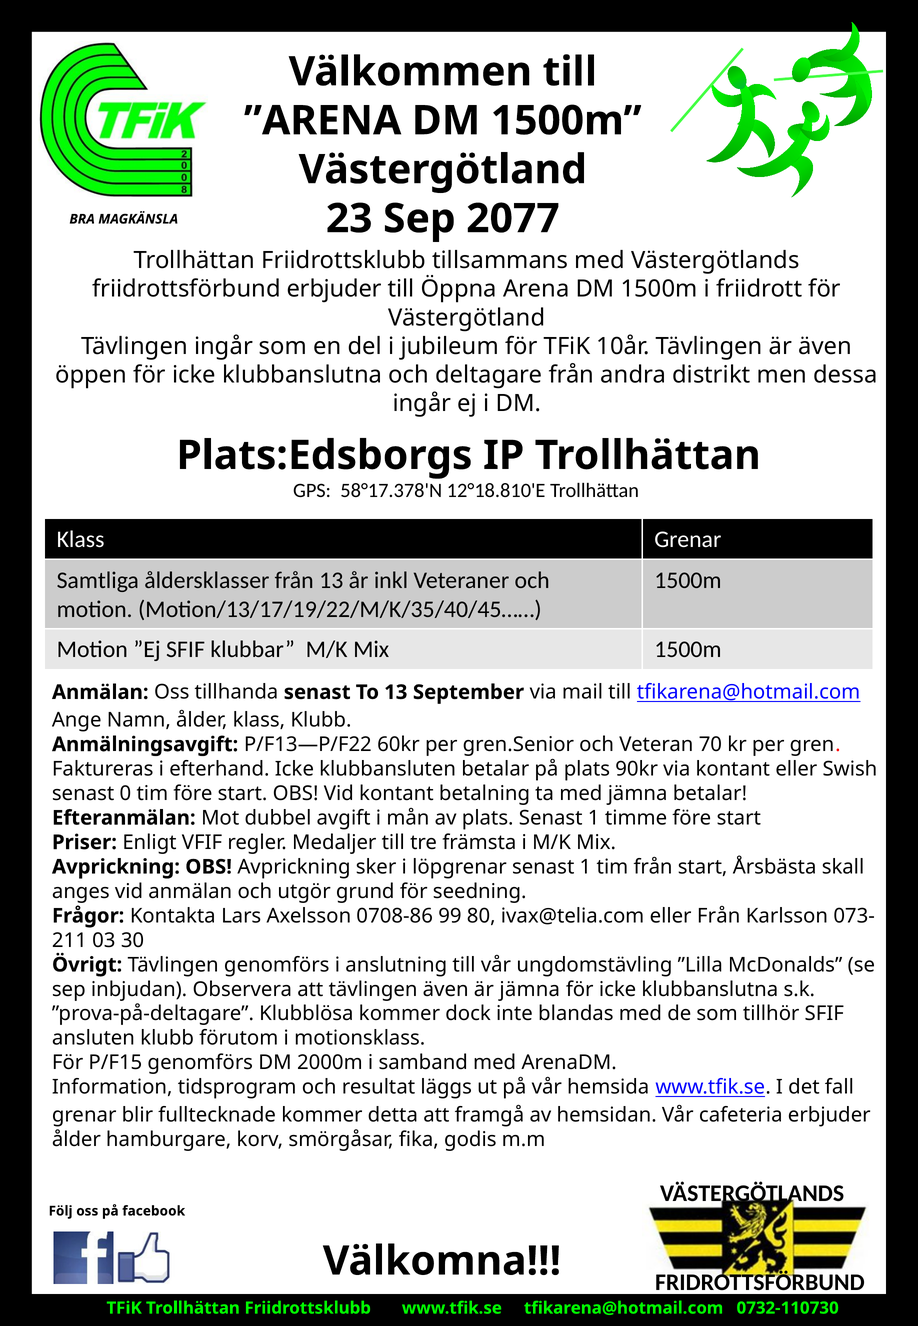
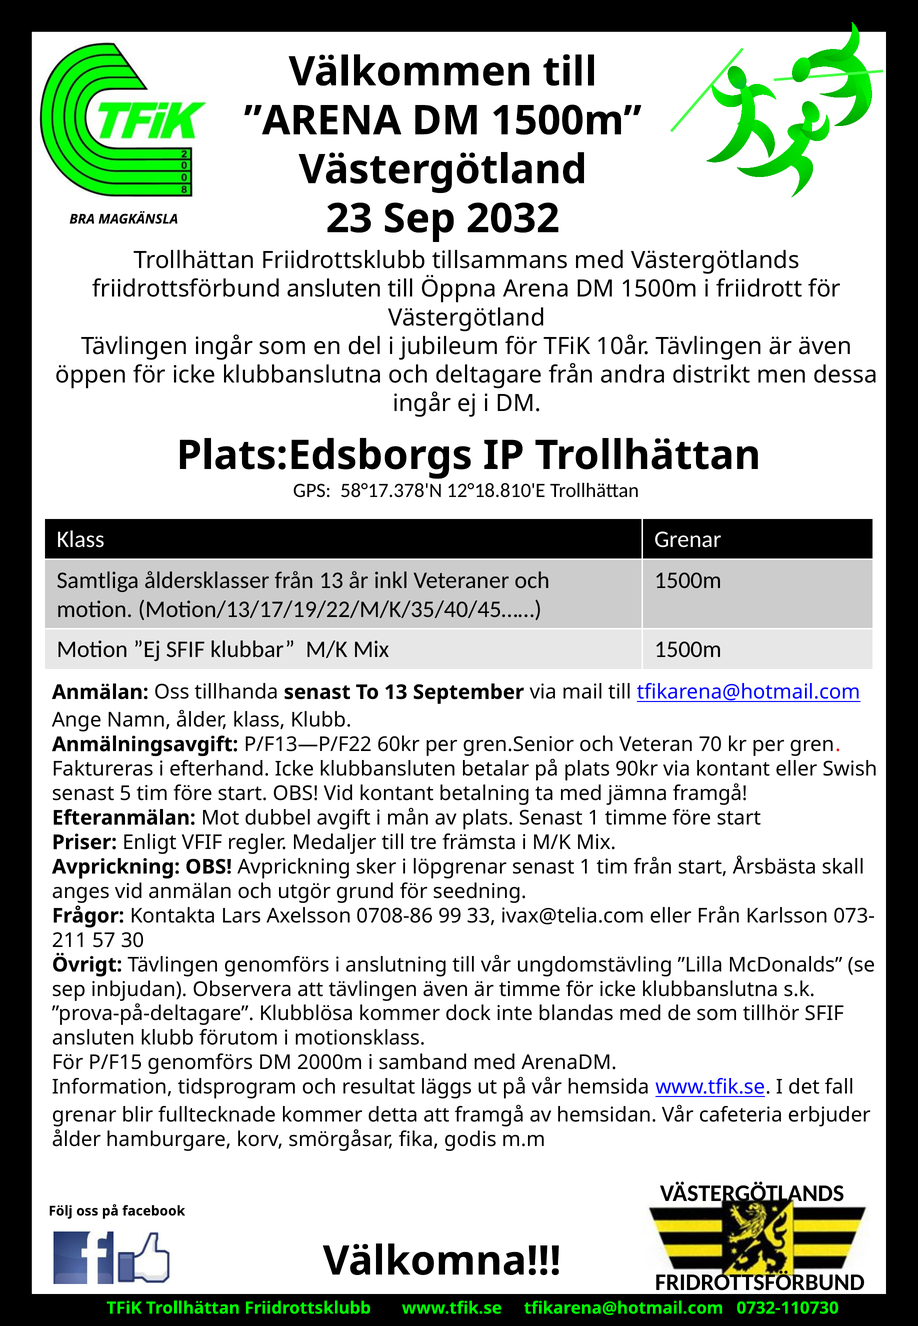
2077: 2077 -> 2032
friidrottsförbund erbjuder: erbjuder -> ansluten
0: 0 -> 5
jämna betalar: betalar -> framgå
80: 80 -> 33
03: 03 -> 57
är jämna: jämna -> timme
